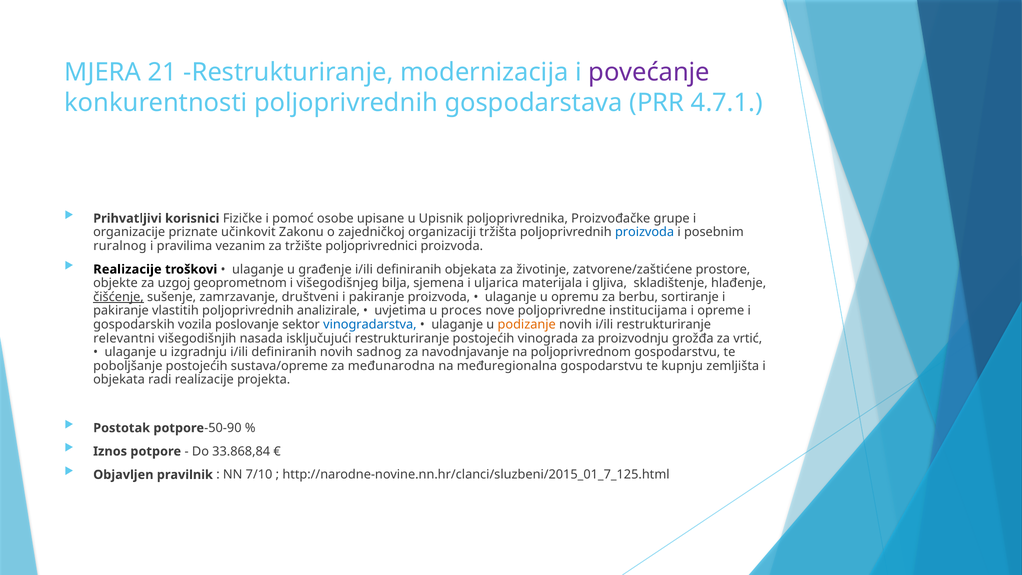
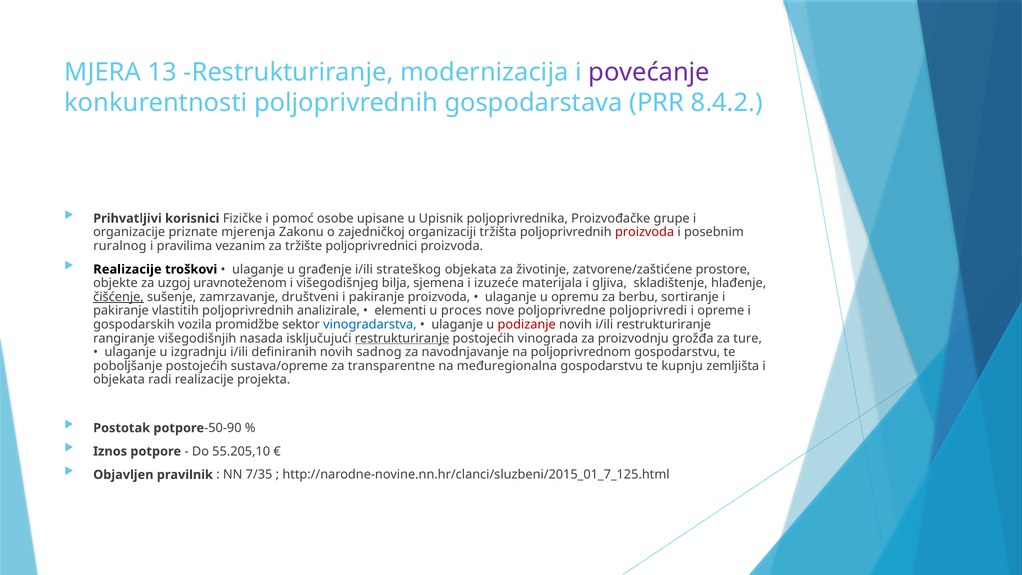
21: 21 -> 13
4.7.1: 4.7.1 -> 8.4.2
učinkovit: učinkovit -> mjerenja
proizvoda at (645, 232) colour: blue -> red
građenje i/ili definiranih: definiranih -> strateškog
geoprometnom: geoprometnom -> uravnoteženom
uljarica: uljarica -> izuzeće
uvjetima: uvjetima -> elementi
institucijama: institucijama -> poljoprivredi
poslovanje: poslovanje -> promidžbe
podizanje colour: orange -> red
relevantni: relevantni -> rangiranje
restrukturiranje at (402, 338) underline: none -> present
vrtić: vrtić -> ture
međunarodna: međunarodna -> transparentne
33.868,84: 33.868,84 -> 55.205,10
7/10: 7/10 -> 7/35
